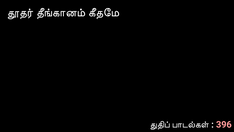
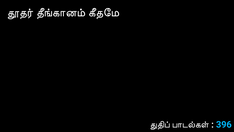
396 colour: pink -> light blue
